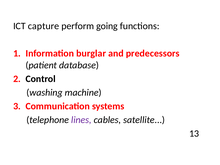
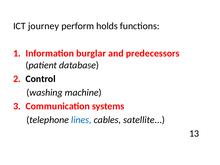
capture: capture -> journey
going: going -> holds
lines colour: purple -> blue
